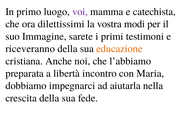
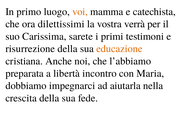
voi colour: purple -> orange
modi: modi -> verrà
Immagine: Immagine -> Carissima
riceveranno: riceveranno -> risurrezione
